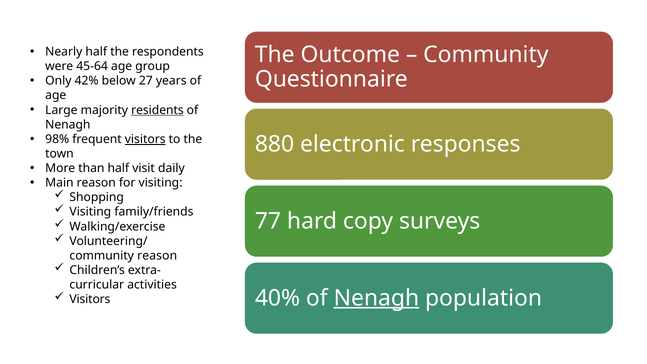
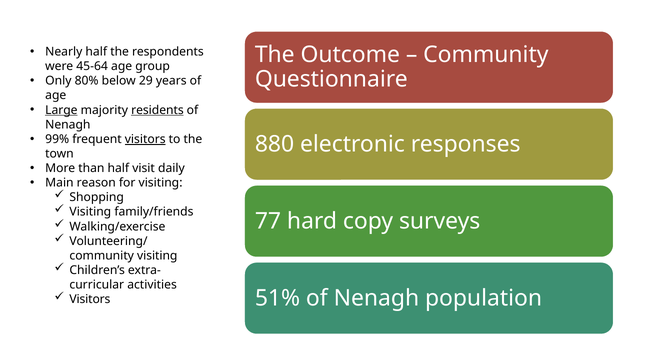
42%: 42% -> 80%
27: 27 -> 29
Large underline: none -> present
98%: 98% -> 99%
reason at (157, 256): reason -> visiting
40%: 40% -> 51%
Nenagh at (376, 298) underline: present -> none
